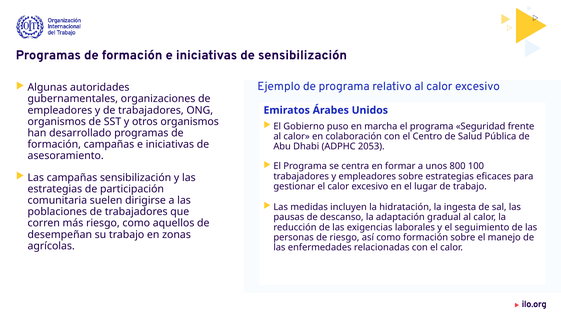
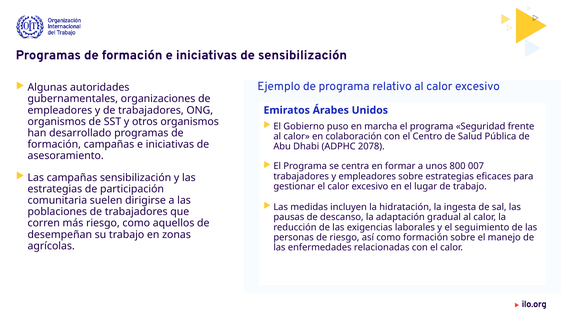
2053: 2053 -> 2078
100: 100 -> 007
